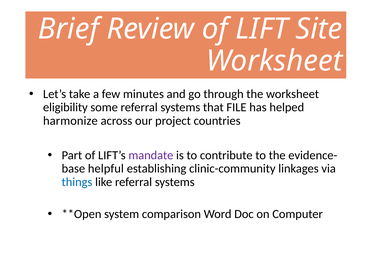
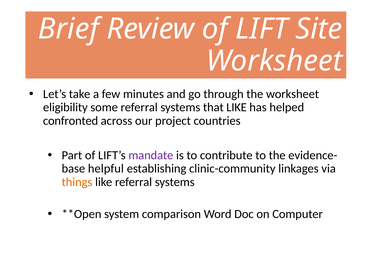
that FILE: FILE -> LIKE
harmonize: harmonize -> confronted
things colour: blue -> orange
